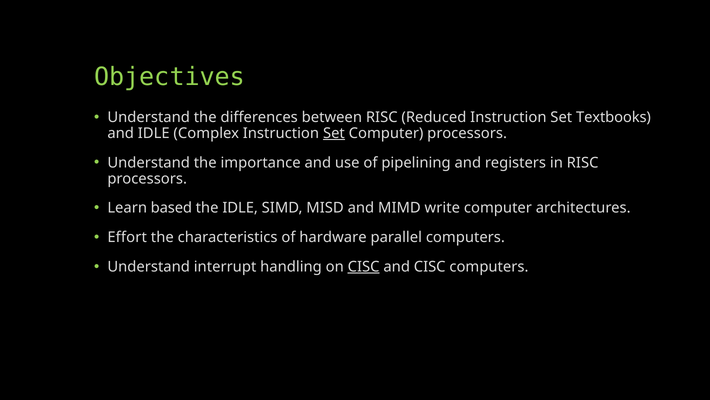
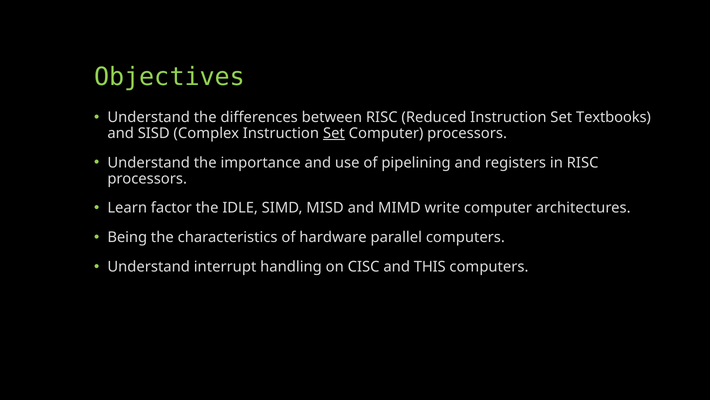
and IDLE: IDLE -> SISD
based: based -> factor
Effort: Effort -> Being
CISC at (364, 266) underline: present -> none
and CISC: CISC -> THIS
